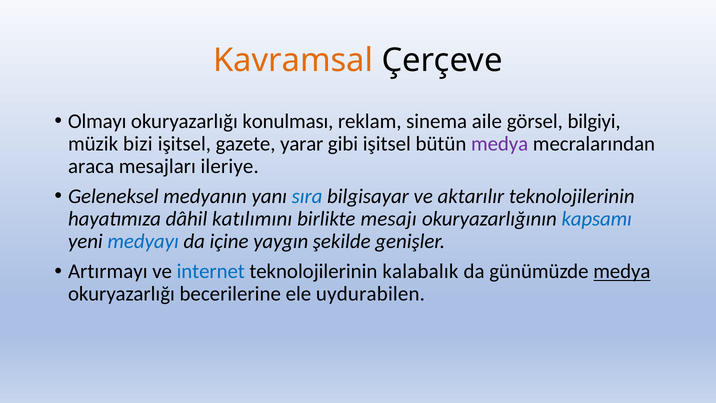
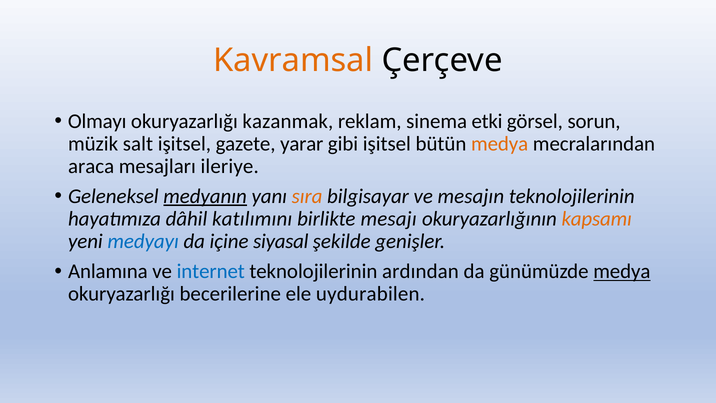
konulması: konulması -> kazanmak
aile: aile -> etki
bilgiyi: bilgiyi -> sorun
bizi: bizi -> salt
medya at (500, 144) colour: purple -> orange
medyanın underline: none -> present
sıra colour: blue -> orange
aktarılır: aktarılır -> mesajın
kapsamı colour: blue -> orange
yaygın: yaygın -> siyasal
Artırmayı: Artırmayı -> Anlamına
kalabalık: kalabalık -> ardından
